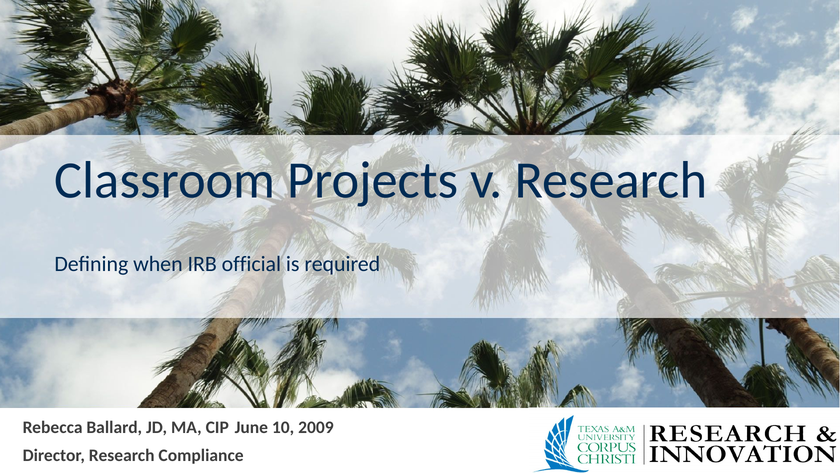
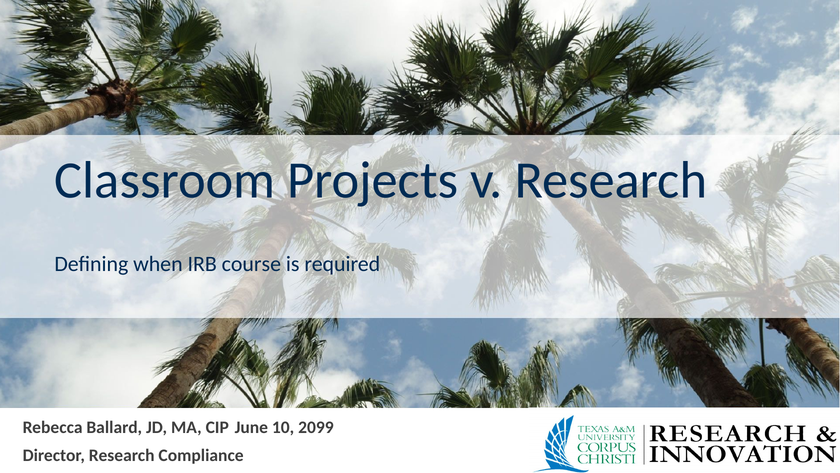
official: official -> course
2009: 2009 -> 2099
